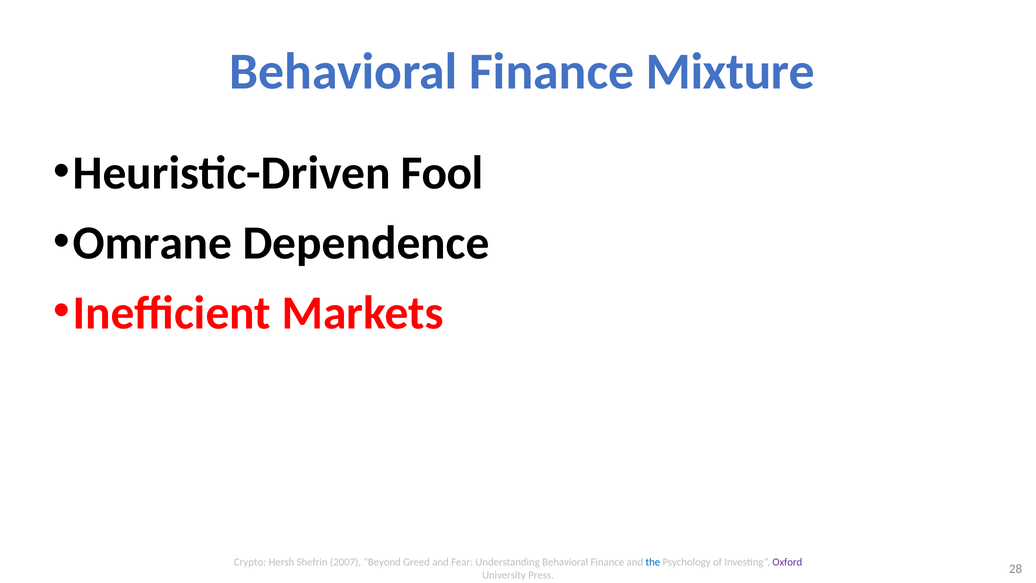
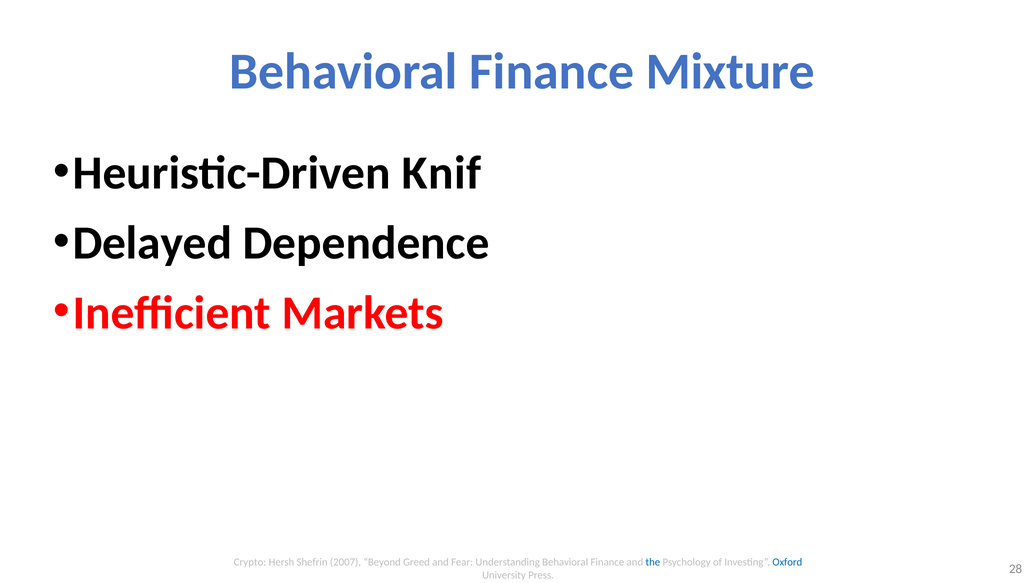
Fool: Fool -> Knif
Omrane: Omrane -> Delayed
Oxford colour: purple -> blue
